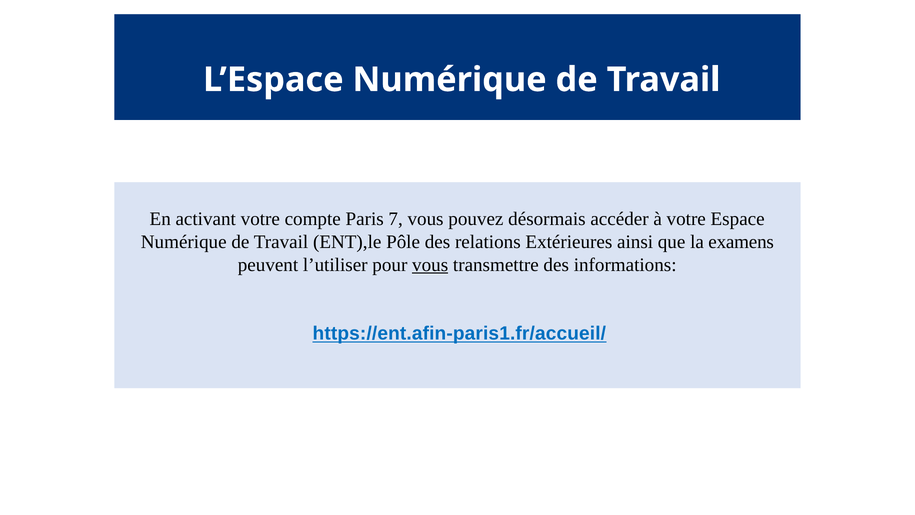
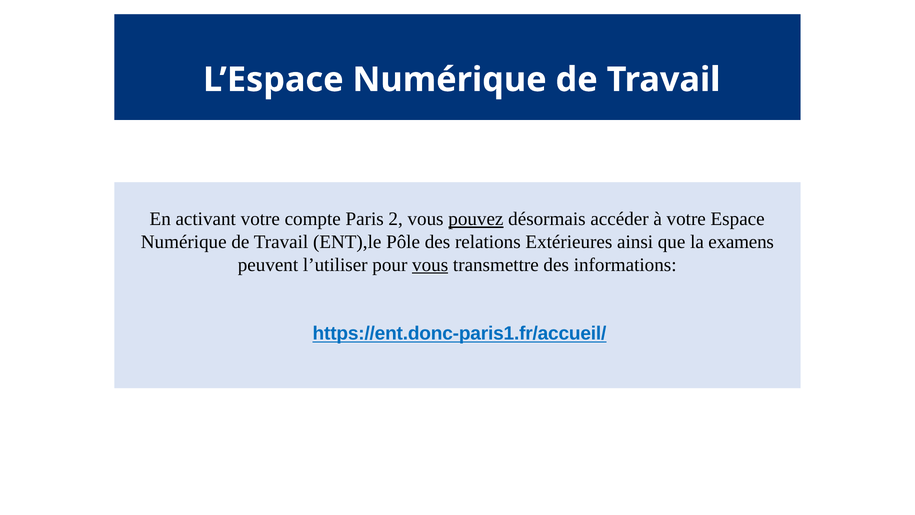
7: 7 -> 2
pouvez underline: none -> present
https://ent.afin-paris1.fr/accueil/: https://ent.afin-paris1.fr/accueil/ -> https://ent.donc-paris1.fr/accueil/
